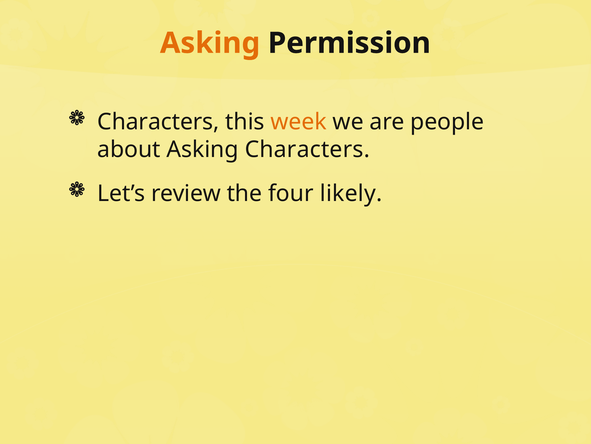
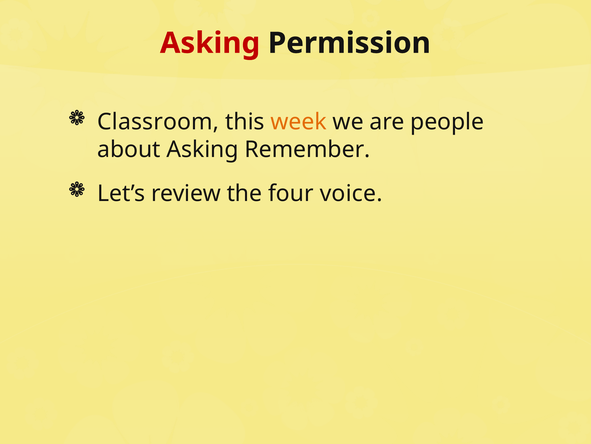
Asking at (210, 43) colour: orange -> red
Characters at (158, 122): Characters -> Classroom
Asking Characters: Characters -> Remember
likely: likely -> voice
